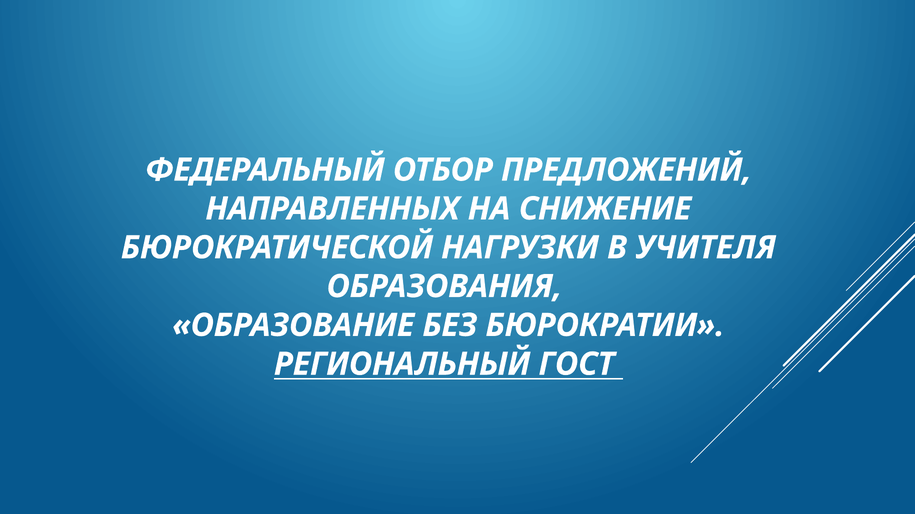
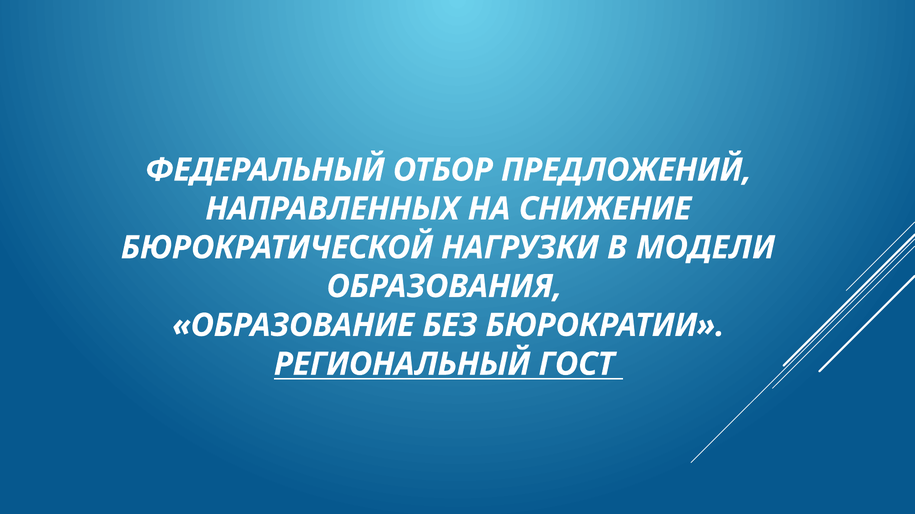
УЧИТЕЛЯ: УЧИТЕЛЯ -> МОДЕЛИ
